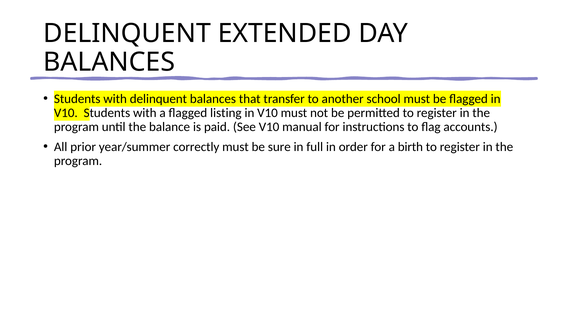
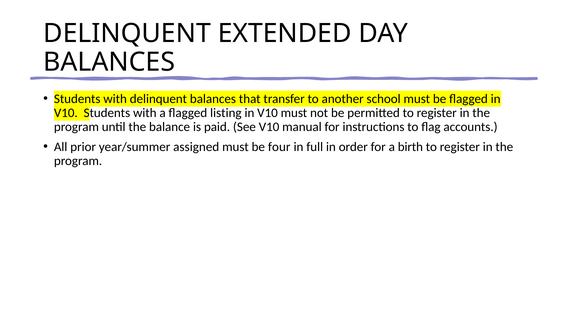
correctly: correctly -> assigned
sure: sure -> four
